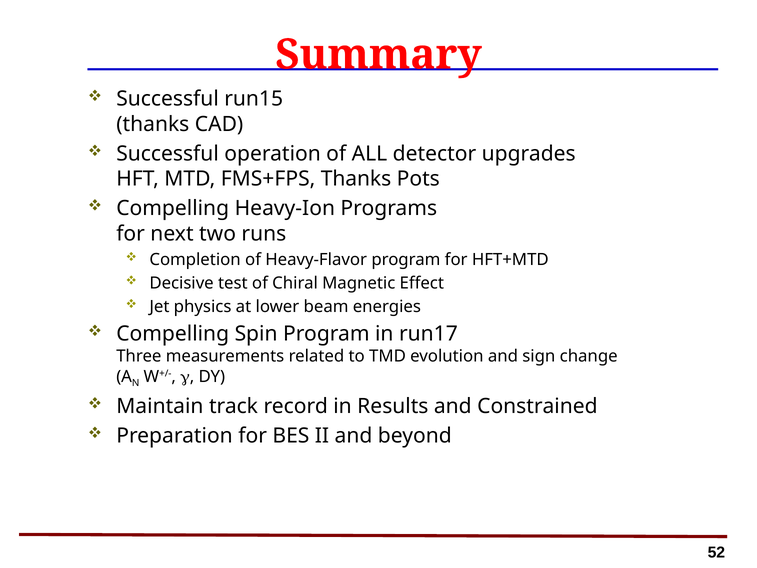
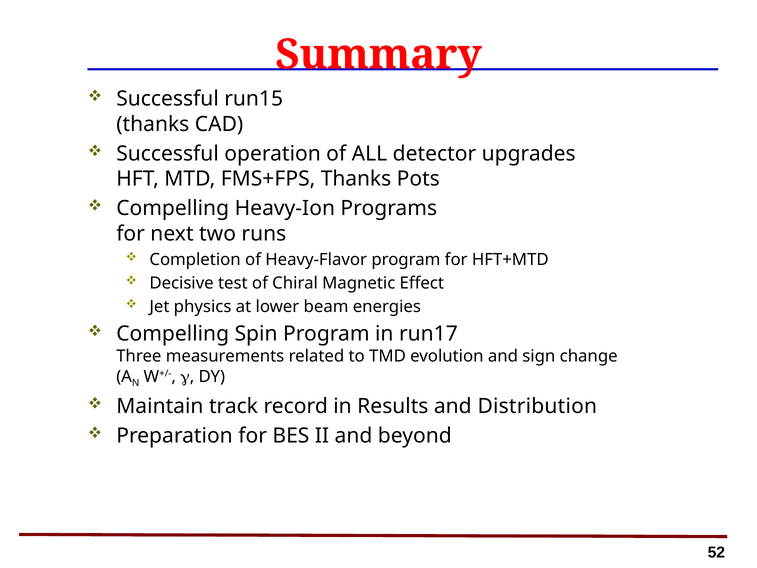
Constrained: Constrained -> Distribution
